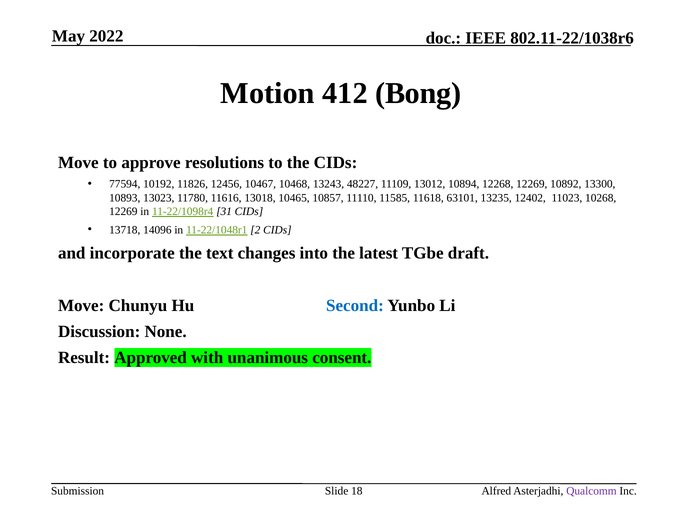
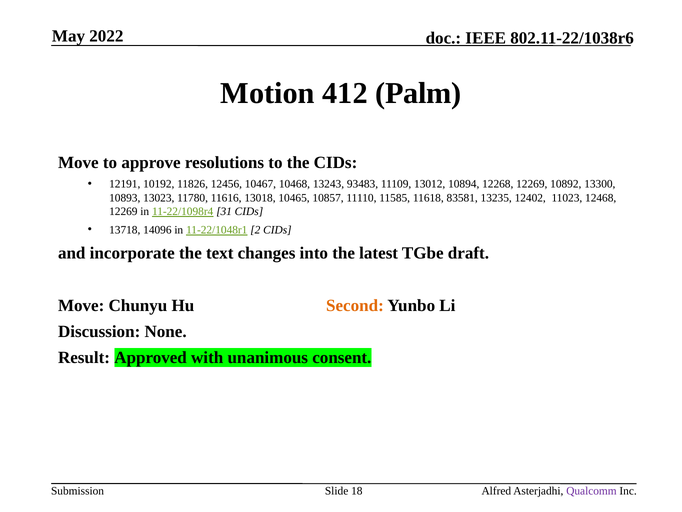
Bong: Bong -> Palm
77594: 77594 -> 12191
48227: 48227 -> 93483
63101: 63101 -> 83581
10268: 10268 -> 12468
Second colour: blue -> orange
